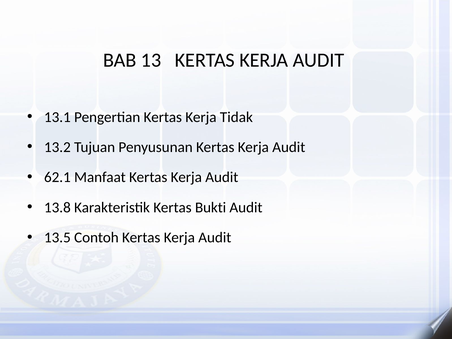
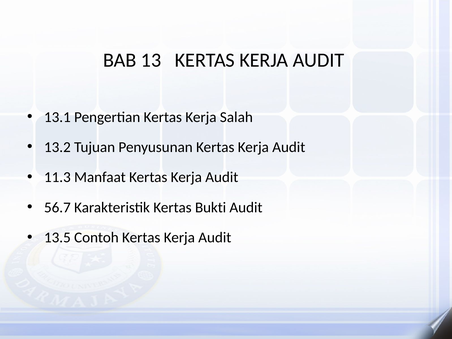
Tidak: Tidak -> Salah
62.1: 62.1 -> 11.3
13.8: 13.8 -> 56.7
